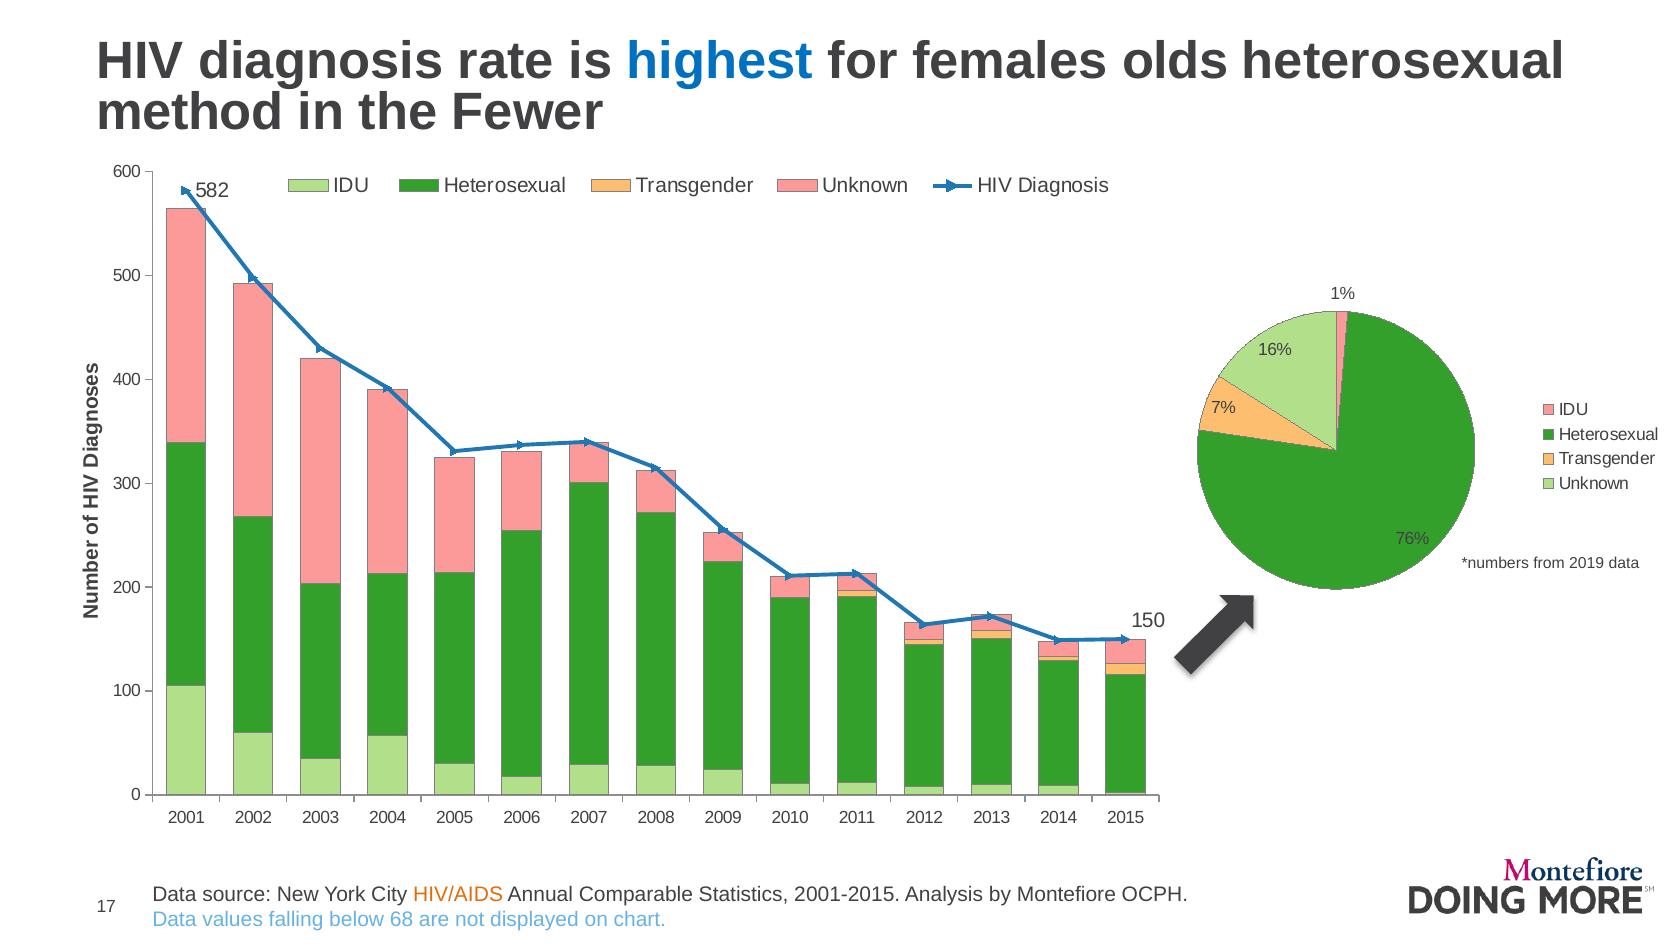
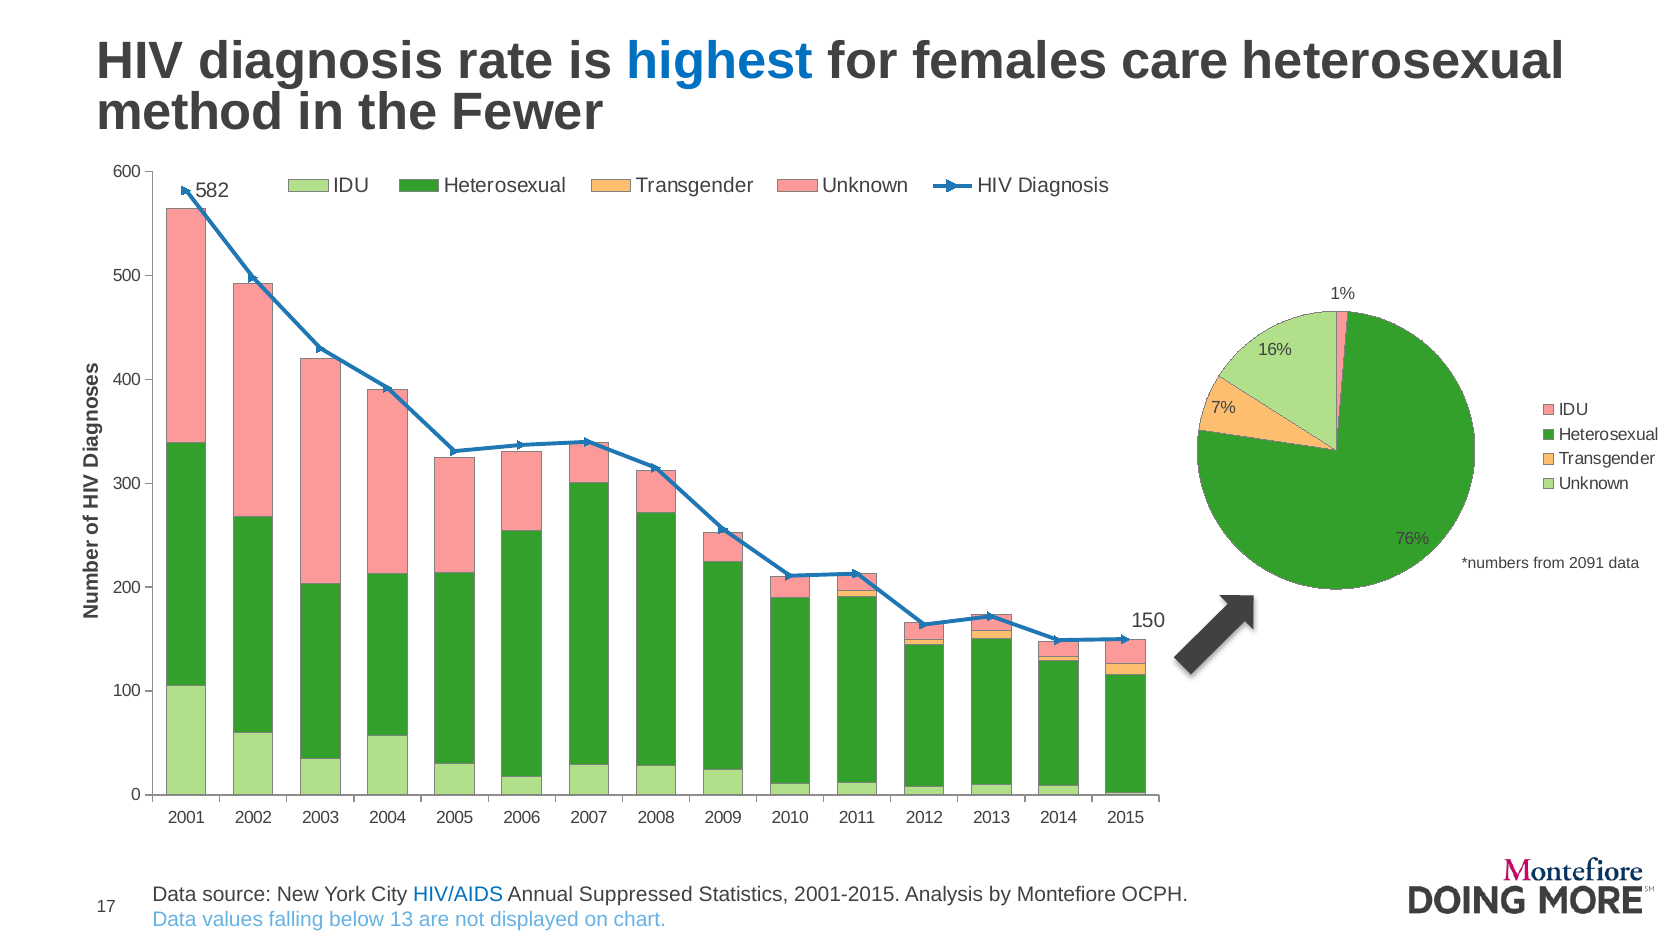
olds: olds -> care
2019: 2019 -> 2091
HIV/AIDS colour: orange -> blue
Comparable: Comparable -> Suppressed
68: 68 -> 13
